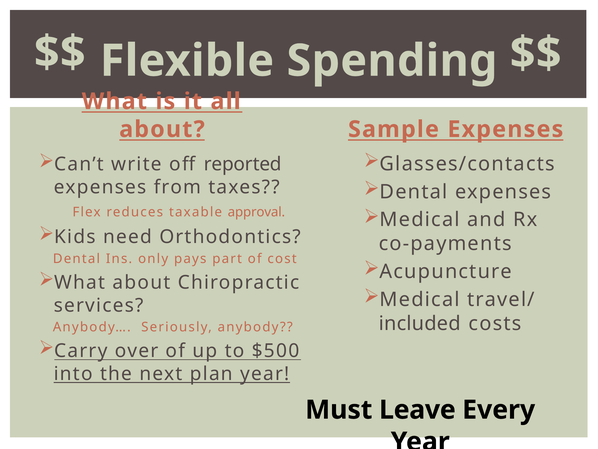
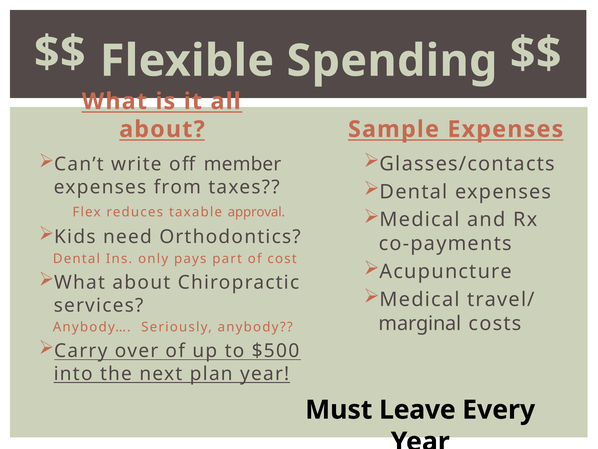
reported: reported -> member
included: included -> marginal
